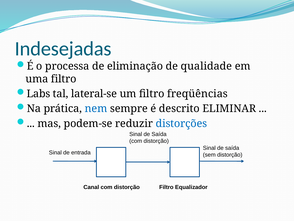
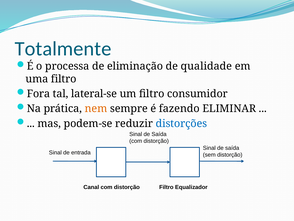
Indesejadas: Indesejadas -> Totalmente
Labs: Labs -> Fora
freqüências: freqüências -> consumidor
nem colour: blue -> orange
descrito: descrito -> fazendo
